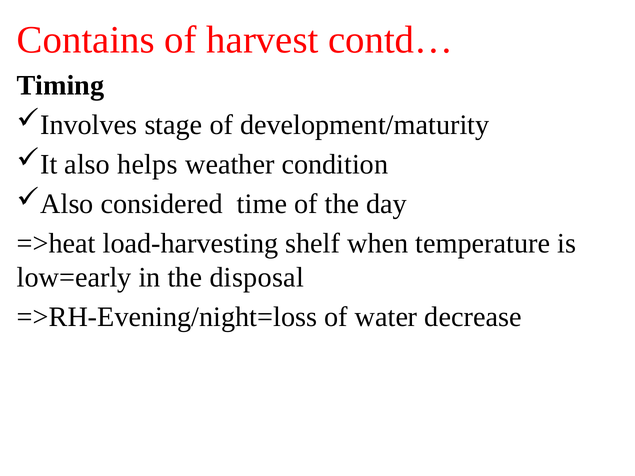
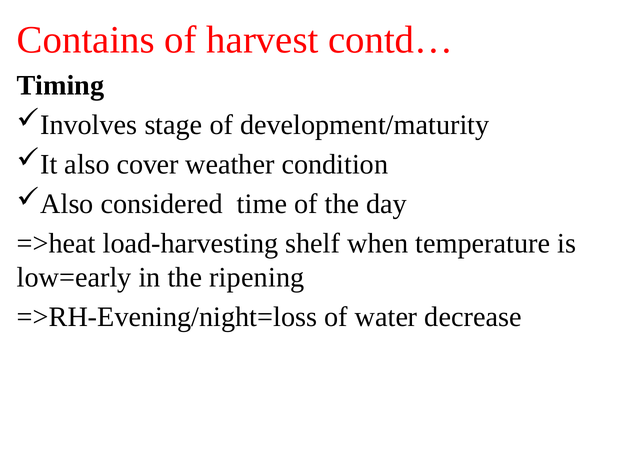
helps: helps -> cover
disposal: disposal -> ripening
